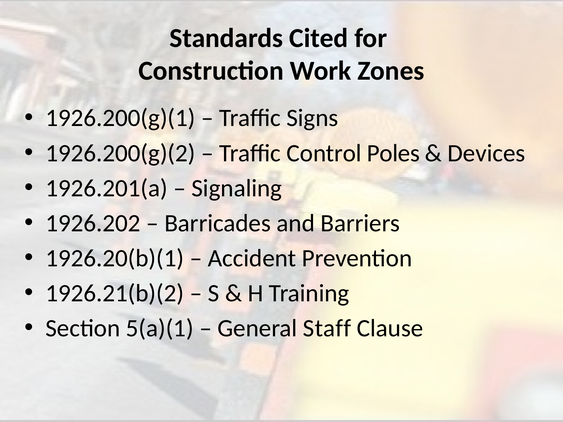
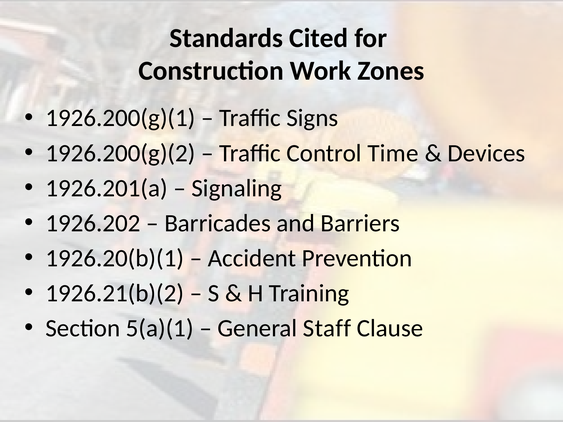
Poles: Poles -> Time
